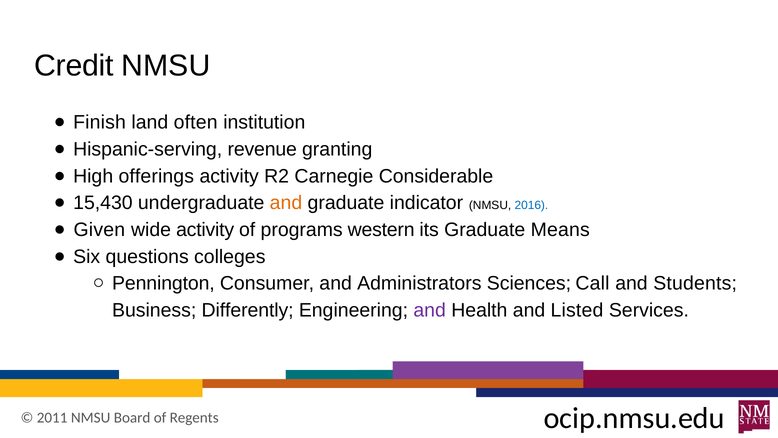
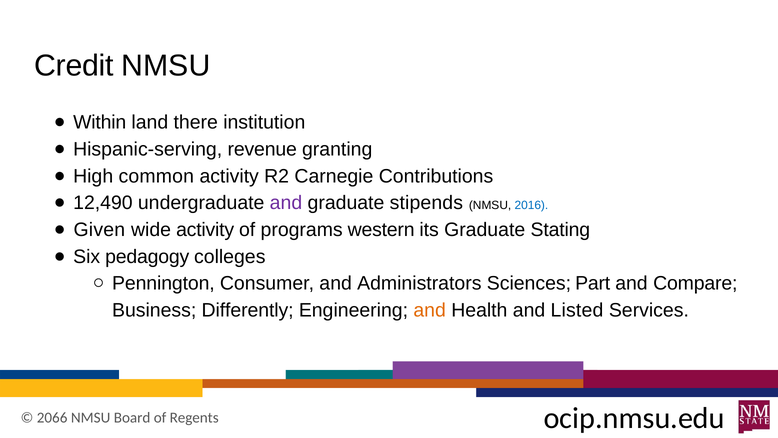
Finish: Finish -> Within
often: often -> there
offerings: offerings -> common
Considerable: Considerable -> Contributions
15,430: 15,430 -> 12,490
and at (286, 203) colour: orange -> purple
indicator: indicator -> stipends
Means: Means -> Stating
questions: questions -> pedagogy
Call: Call -> Part
Students: Students -> Compare
and at (430, 310) colour: purple -> orange
2011: 2011 -> 2066
